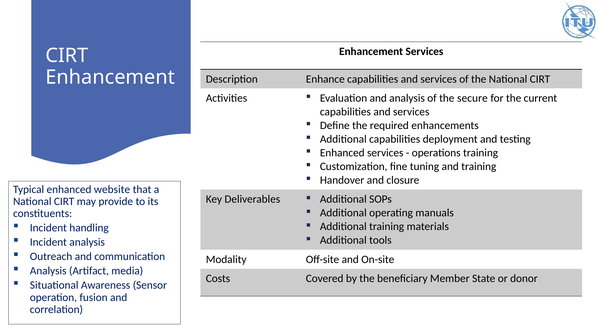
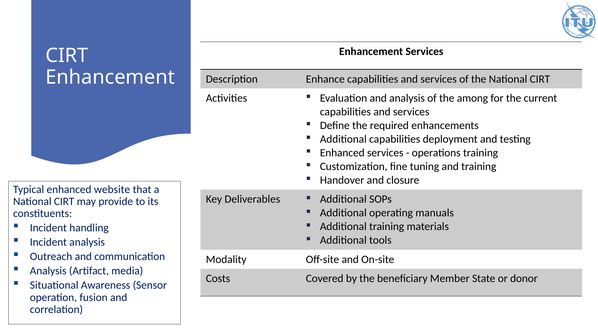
secure: secure -> among
